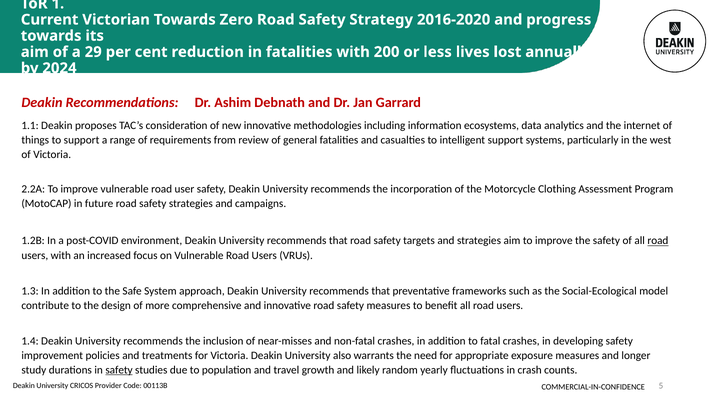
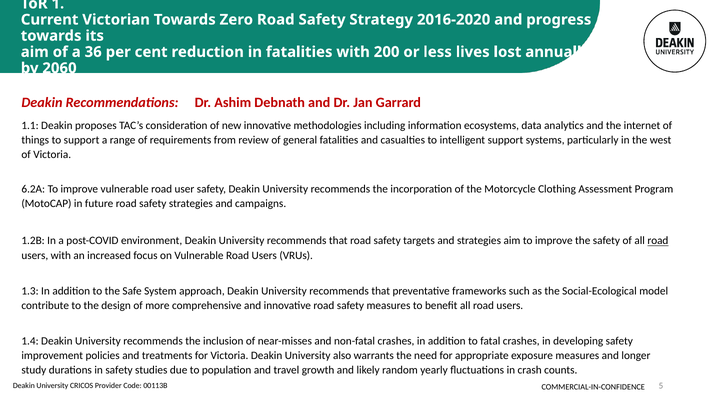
29: 29 -> 36
2024: 2024 -> 2060
2.2A: 2.2A -> 6.2A
safety at (119, 370) underline: present -> none
